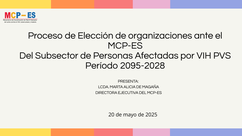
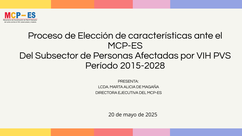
organizaciones: organizaciones -> características
2095-2028: 2095-2028 -> 2015-2028
